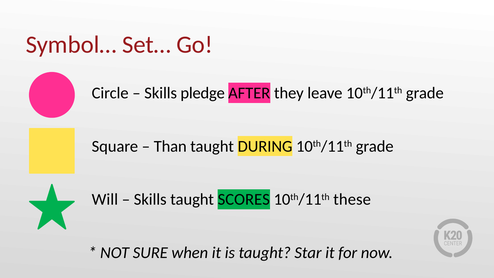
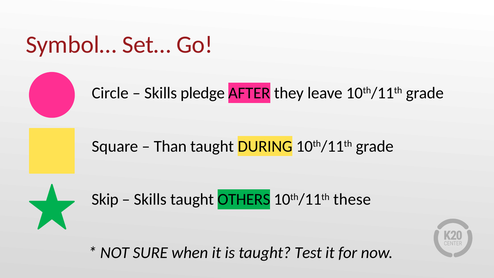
Will: Will -> Skip
SCORES: SCORES -> OTHERS
Star: Star -> Test
